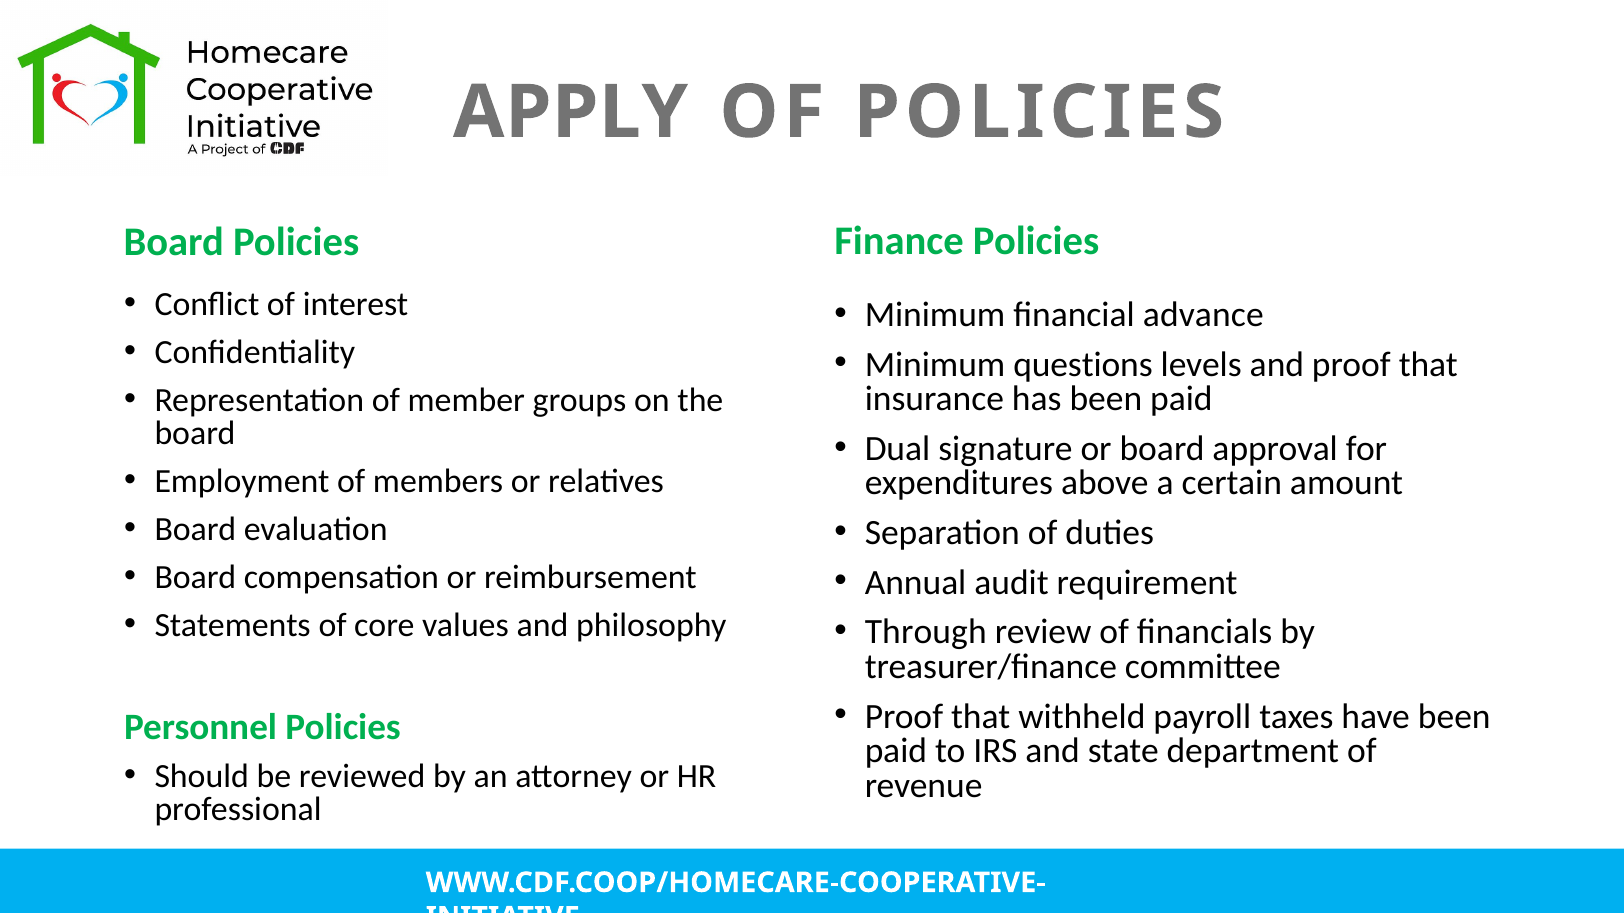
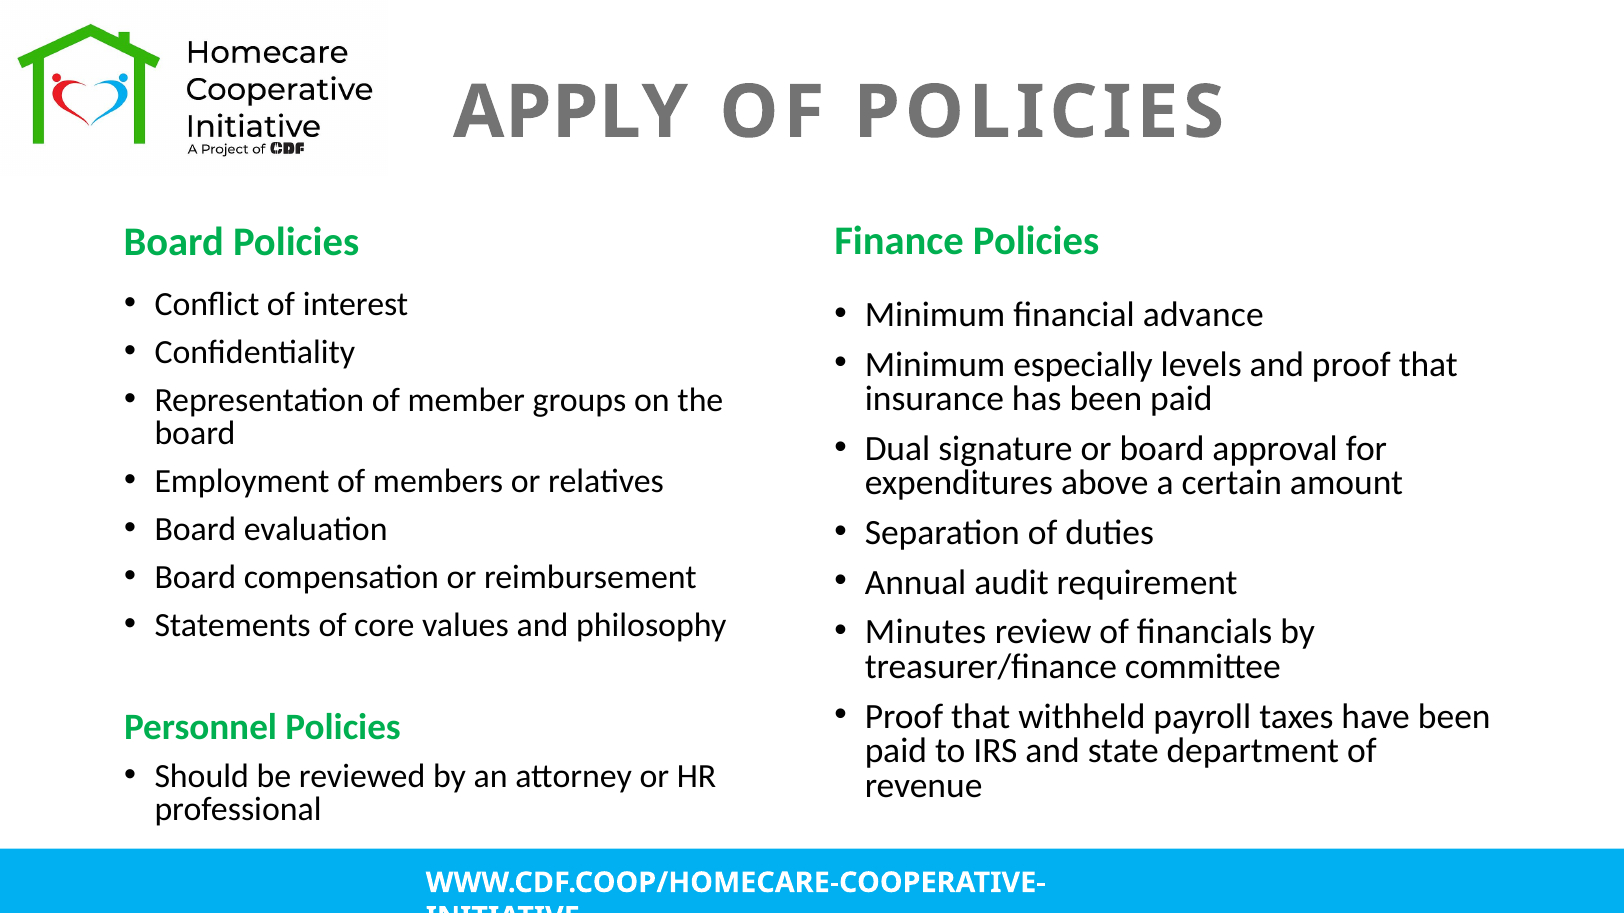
questions: questions -> especially
Through: Through -> Minutes
